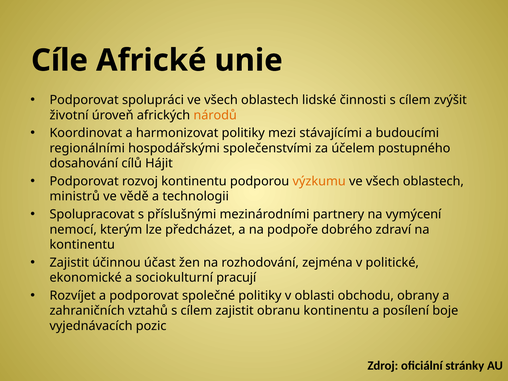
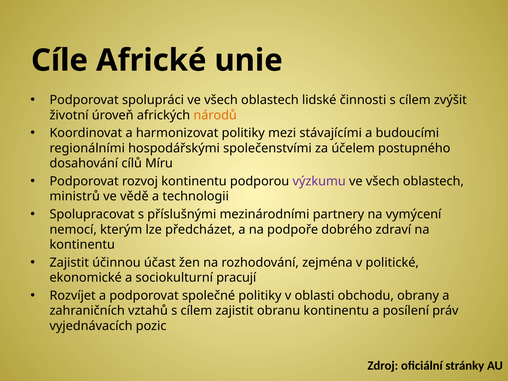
Hájit: Hájit -> Míru
výzkumu colour: orange -> purple
boje: boje -> práv
